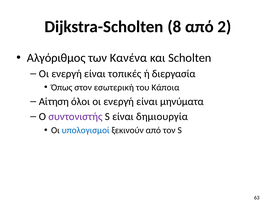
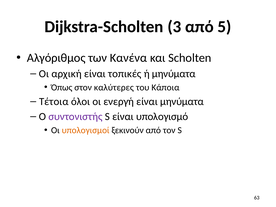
8: 8 -> 3
2: 2 -> 5
ενεργή at (67, 74): ενεργή -> αρχική
ή διεργασία: διεργασία -> μηνύματα
εσωτερική: εσωτερική -> καλύτερες
Αίτηση: Αίτηση -> Τέτοια
δημιουργία: δημιουργία -> υπολογισμό
υπολογισμοί colour: blue -> orange
